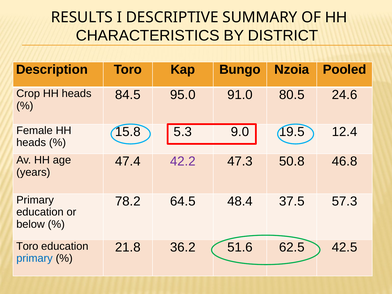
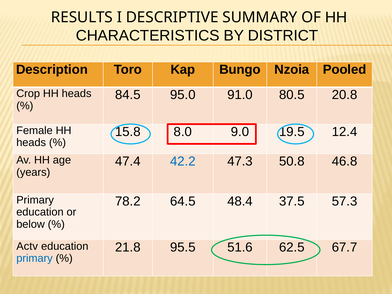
24.6: 24.6 -> 20.8
5.3: 5.3 -> 8.0
42.2 colour: purple -> blue
Toro at (27, 246): Toro -> Actv
36.2: 36.2 -> 95.5
42.5: 42.5 -> 67.7
